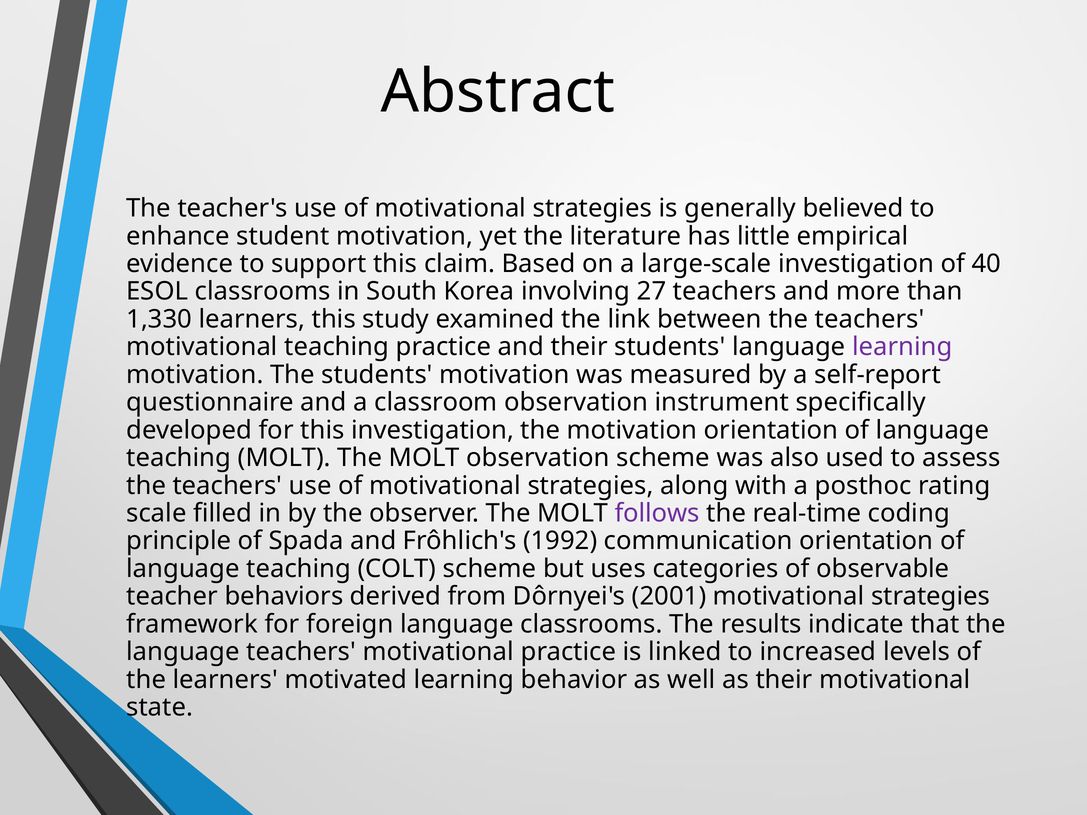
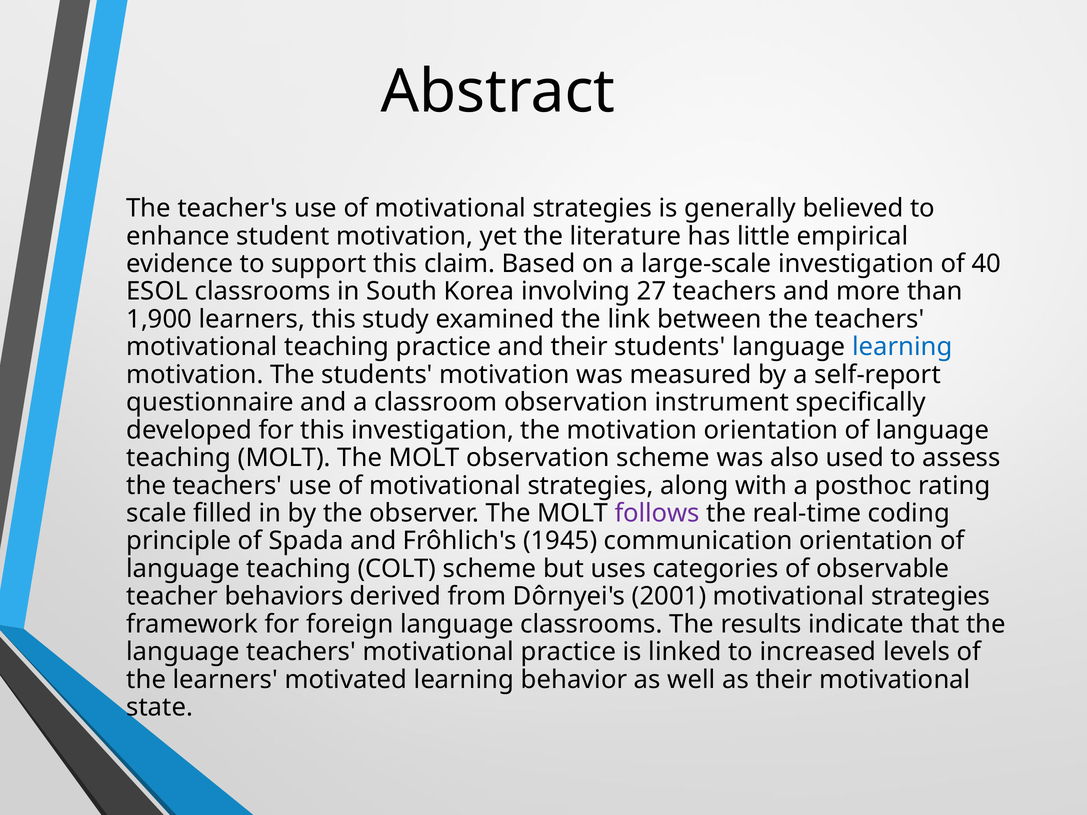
1,330: 1,330 -> 1,900
learning at (902, 347) colour: purple -> blue
1992: 1992 -> 1945
